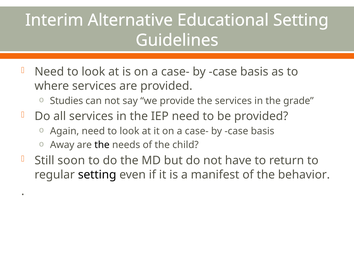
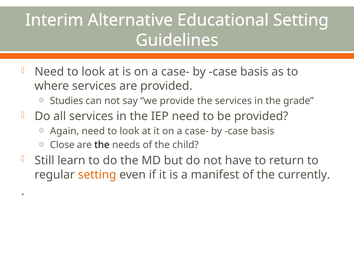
Away: Away -> Close
soon: soon -> learn
setting at (97, 174) colour: black -> orange
behavior: behavior -> currently
